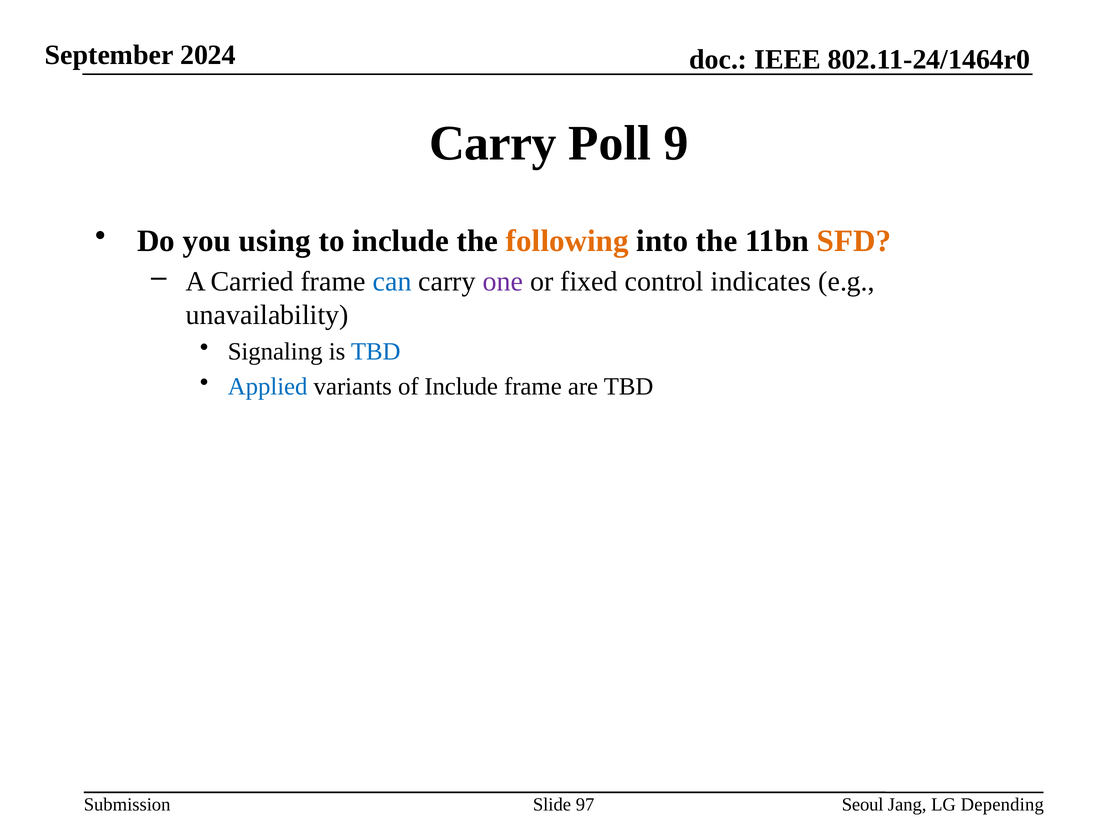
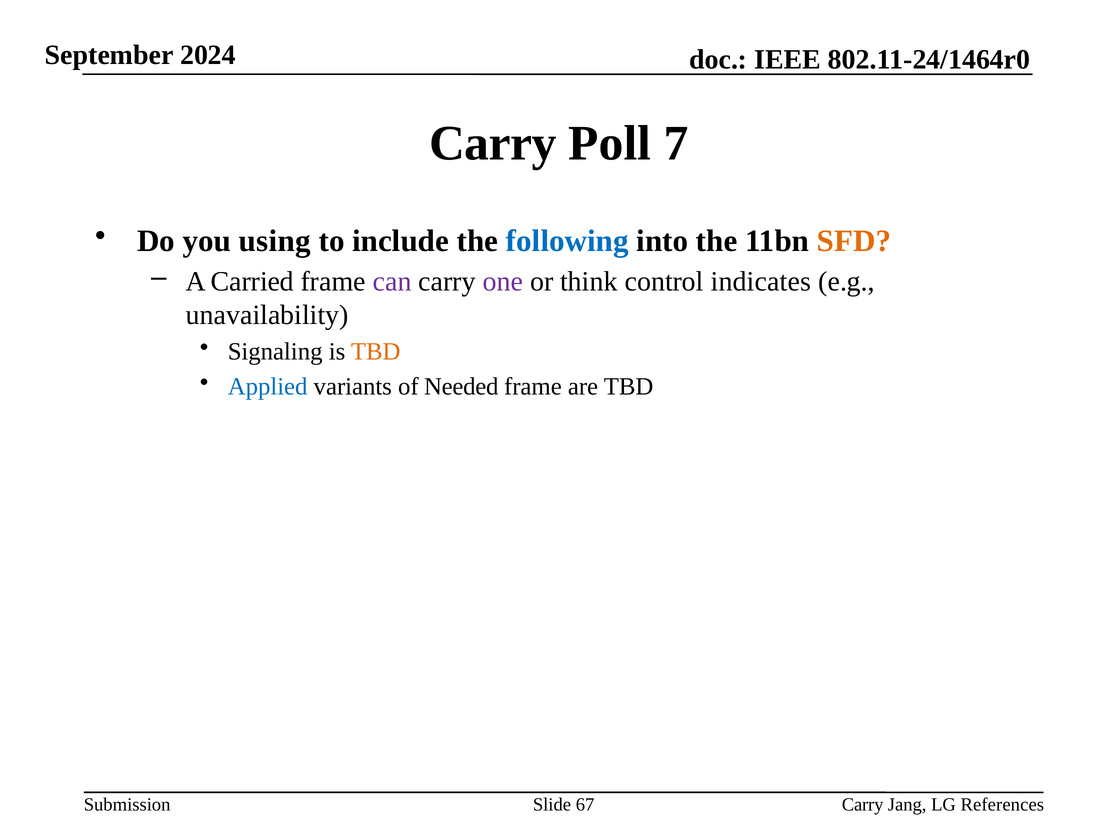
9: 9 -> 7
following colour: orange -> blue
can colour: blue -> purple
fixed: fixed -> think
TBD at (376, 351) colour: blue -> orange
of Include: Include -> Needed
97: 97 -> 67
Seoul at (863, 804): Seoul -> Carry
Depending: Depending -> References
